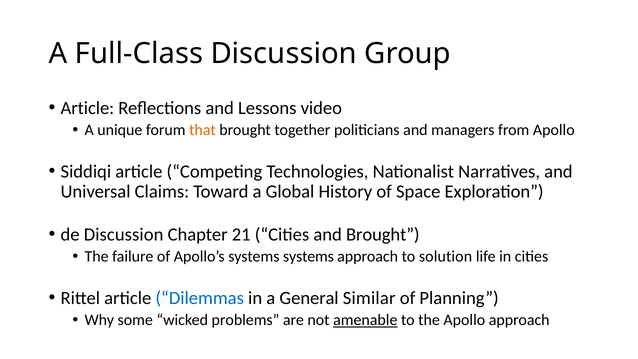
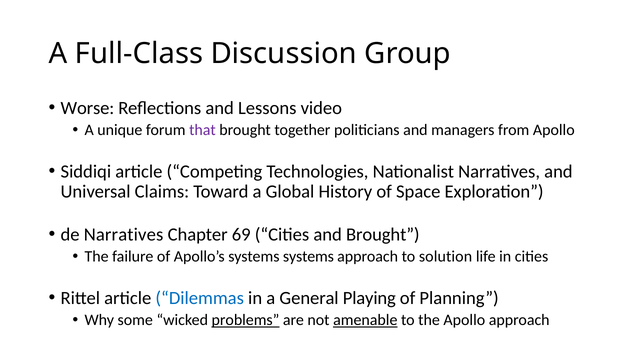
Article at (87, 108): Article -> Worse
that colour: orange -> purple
de Discussion: Discussion -> Narratives
21: 21 -> 69
Similar: Similar -> Playing
problems underline: none -> present
